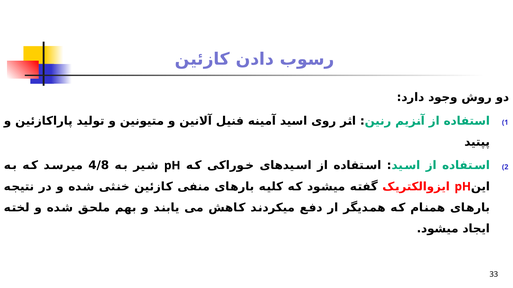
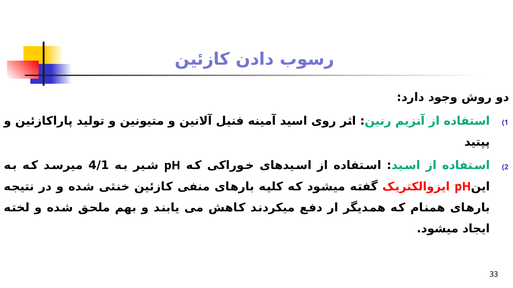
4/8: 4/8 -> 4/1
